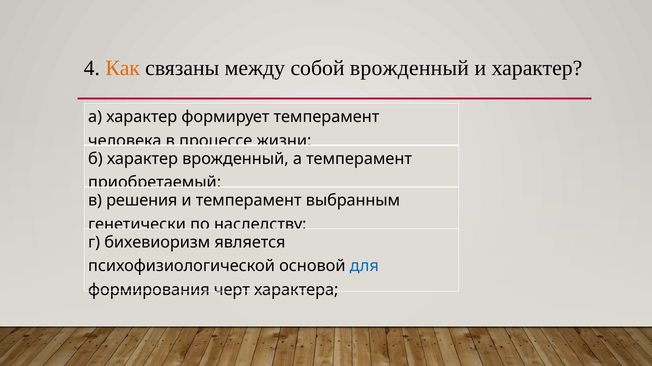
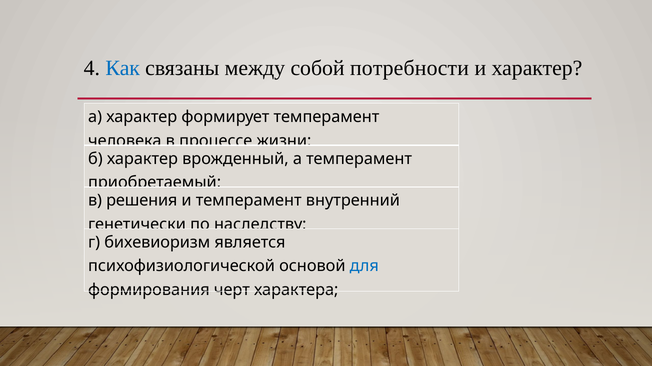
Как colour: orange -> blue
собой врожденный: врожденный -> потребности
выбранным: выбранным -> внутренний
